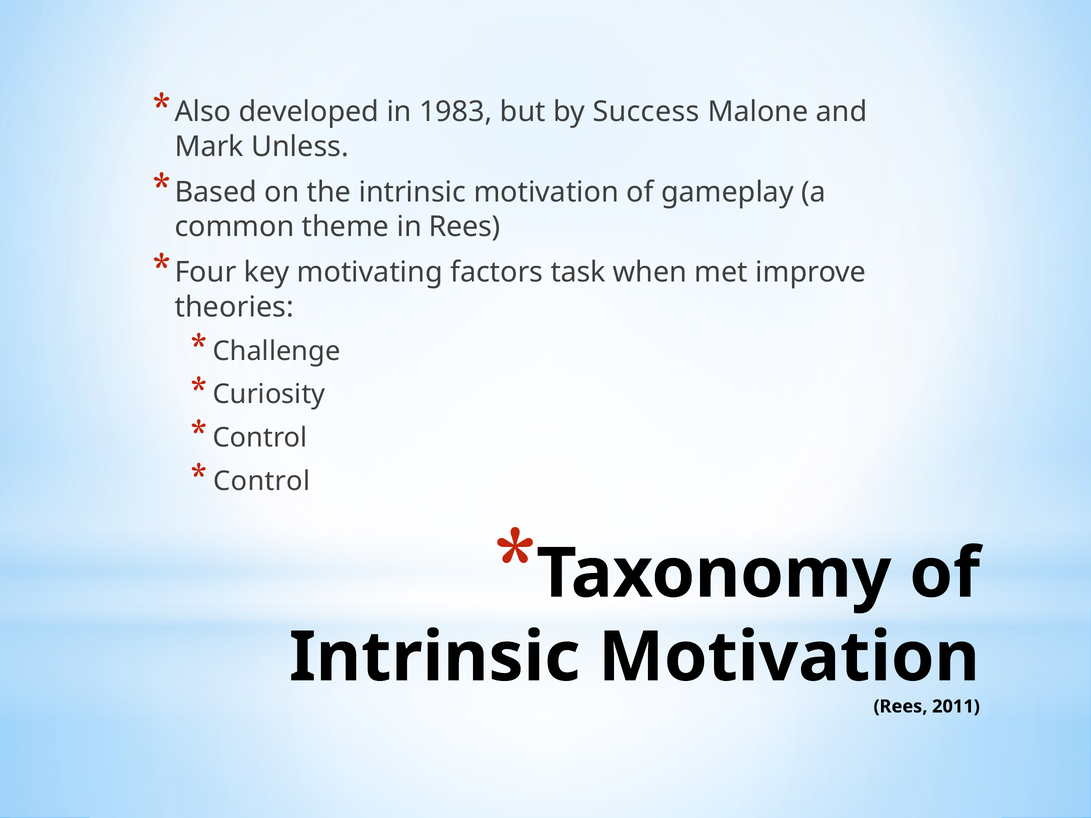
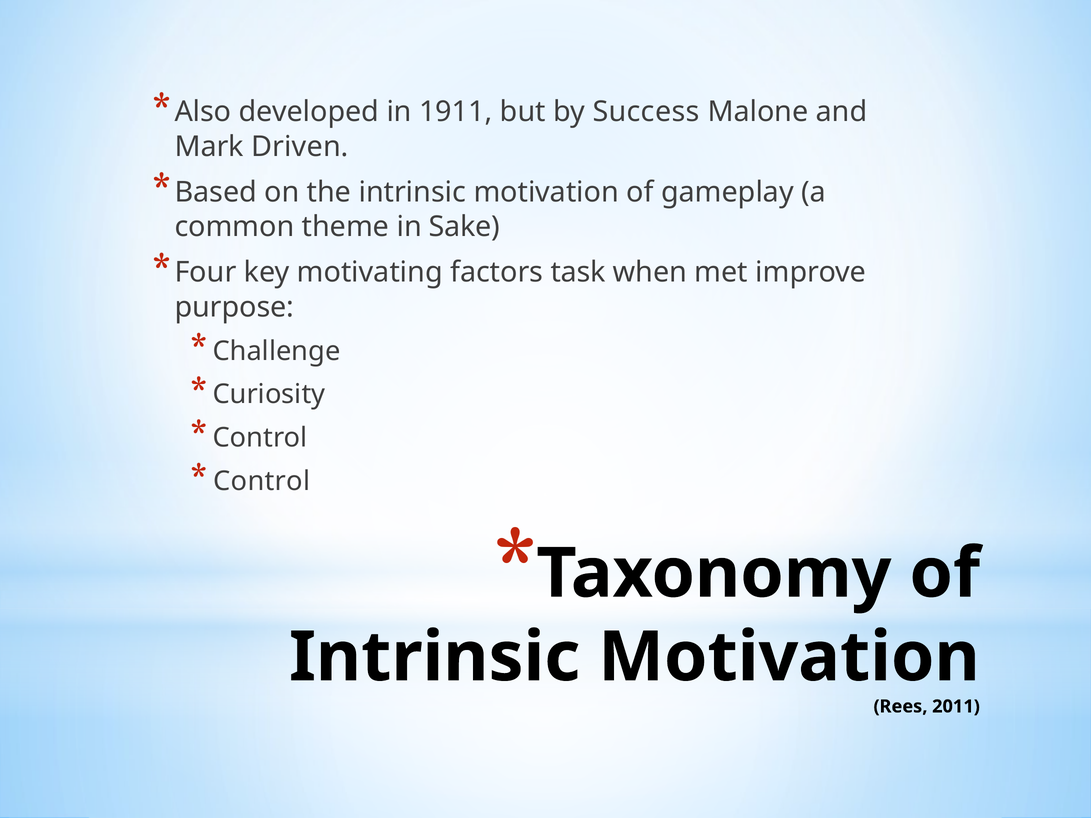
1983: 1983 -> 1911
Unless: Unless -> Driven
in Rees: Rees -> Sake
theories: theories -> purpose
